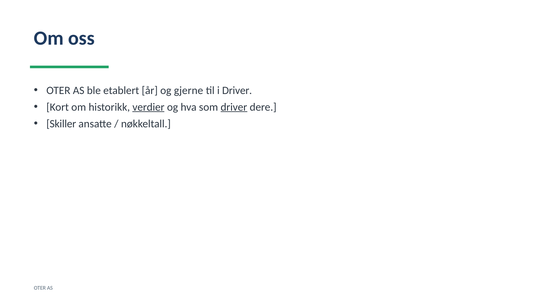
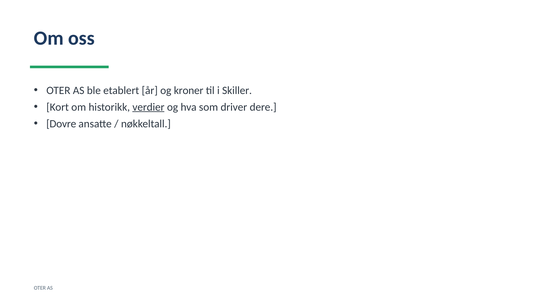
gjerne: gjerne -> kroner
i Driver: Driver -> Skiller
driver at (234, 107) underline: present -> none
Skiller: Skiller -> Dovre
